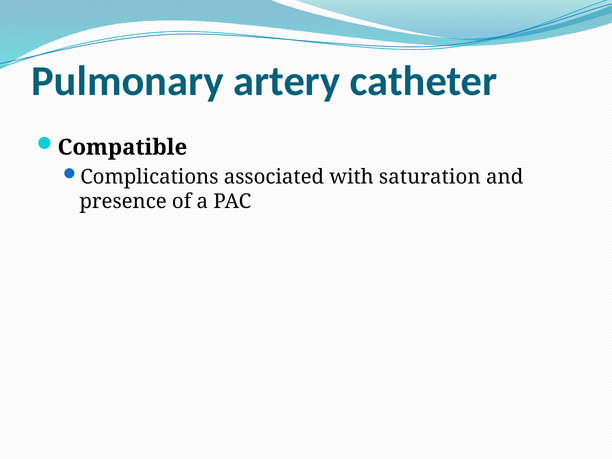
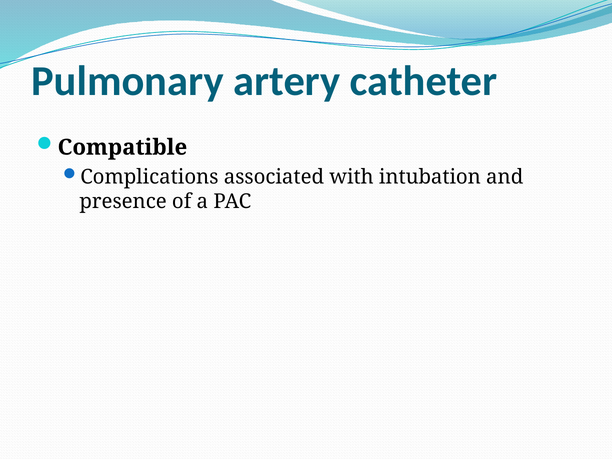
saturation: saturation -> intubation
